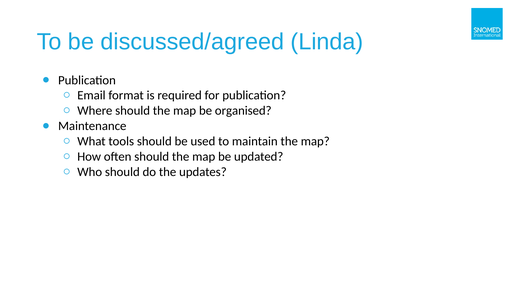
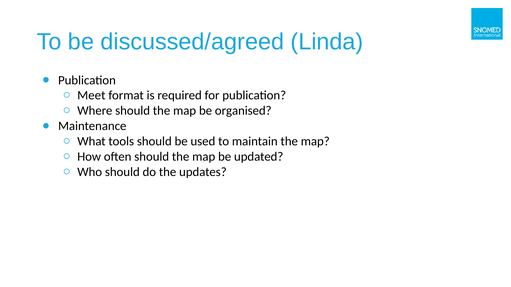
Email: Email -> Meet
